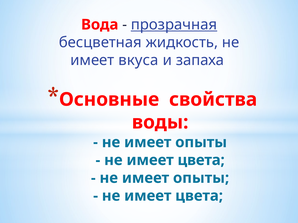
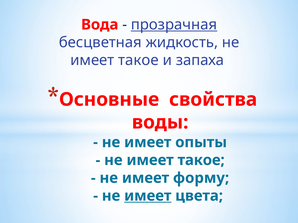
вкуса at (138, 60): вкуса -> такое
цвета at (201, 160): цвета -> такое
опыты at (201, 178): опыты -> форму
имеет at (148, 196) underline: none -> present
